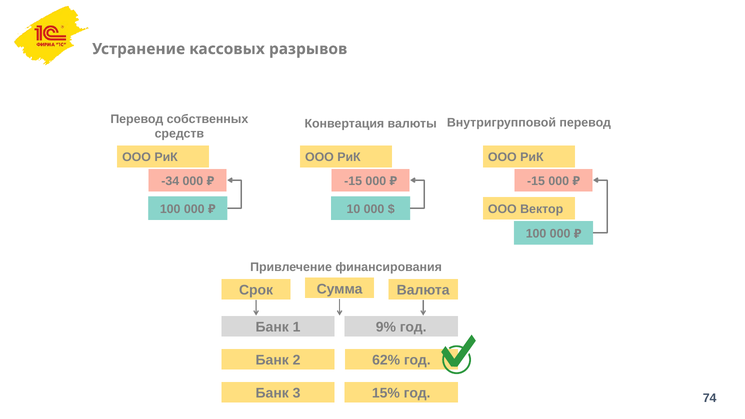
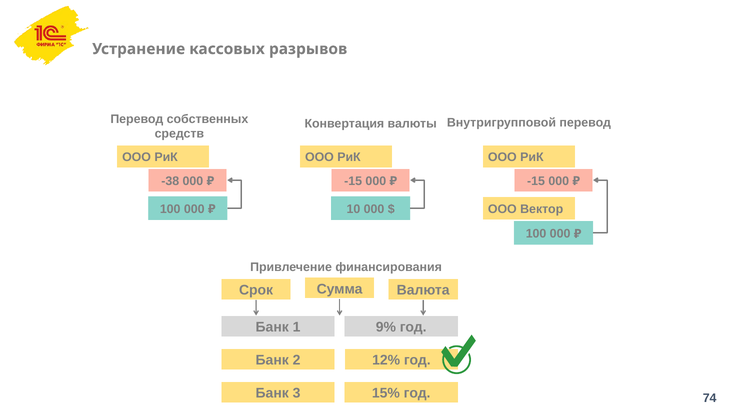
-34: -34 -> -38
62%: 62% -> 12%
